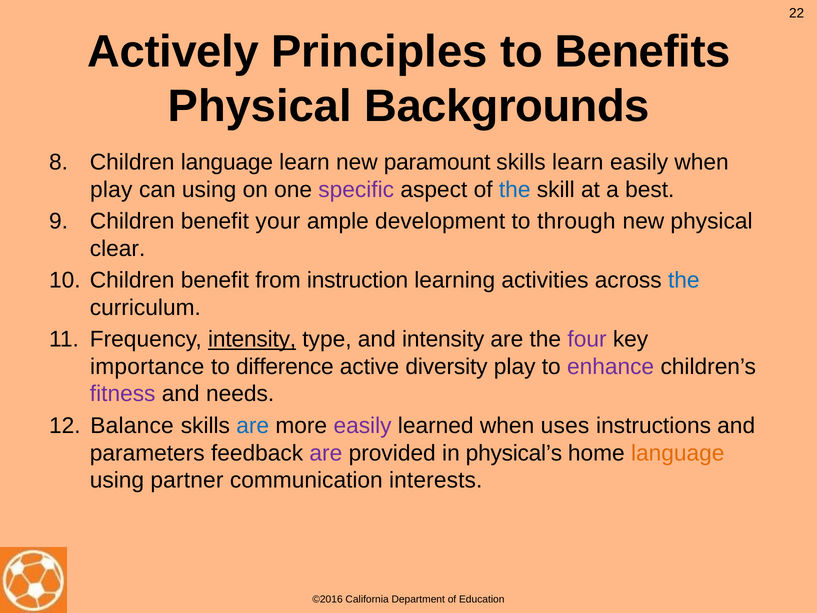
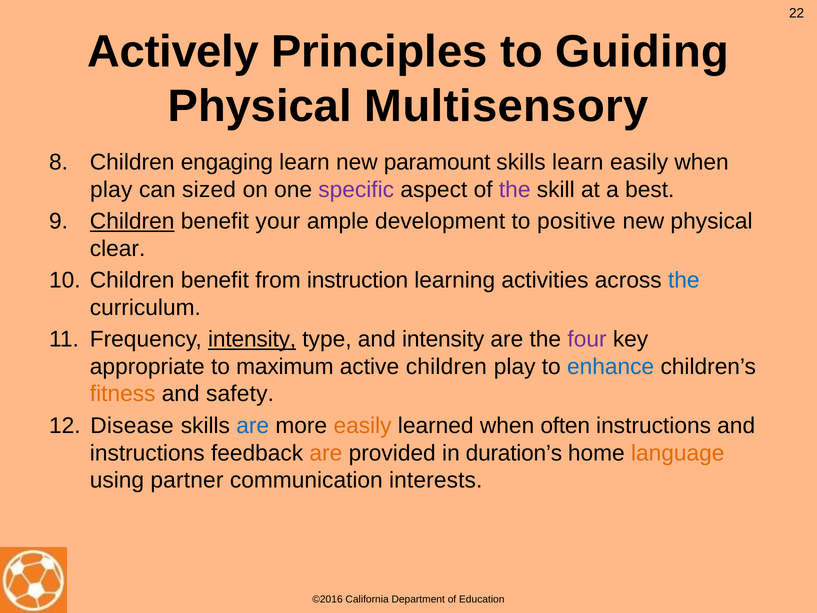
Benefits: Benefits -> Guiding
Backgrounds: Backgrounds -> Multisensory
Children language: language -> engaging
can using: using -> sized
the at (515, 190) colour: blue -> purple
Children at (132, 221) underline: none -> present
through: through -> positive
importance: importance -> appropriate
difference: difference -> maximum
active diversity: diversity -> children
enhance colour: purple -> blue
fitness colour: purple -> orange
needs: needs -> safety
Balance: Balance -> Disease
easily at (363, 426) colour: purple -> orange
uses: uses -> often
parameters at (147, 453): parameters -> instructions
are at (326, 453) colour: purple -> orange
physical’s: physical’s -> duration’s
